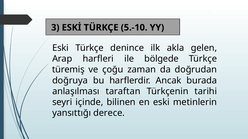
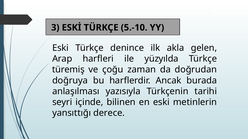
bölgede: bölgede -> yüzyılda
taraftan: taraftan -> yazısıyla
